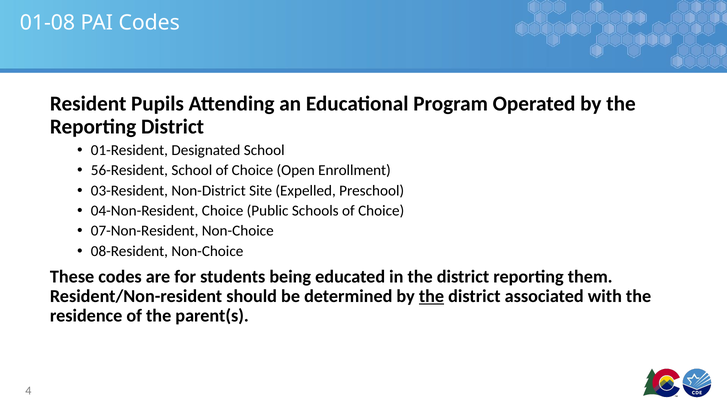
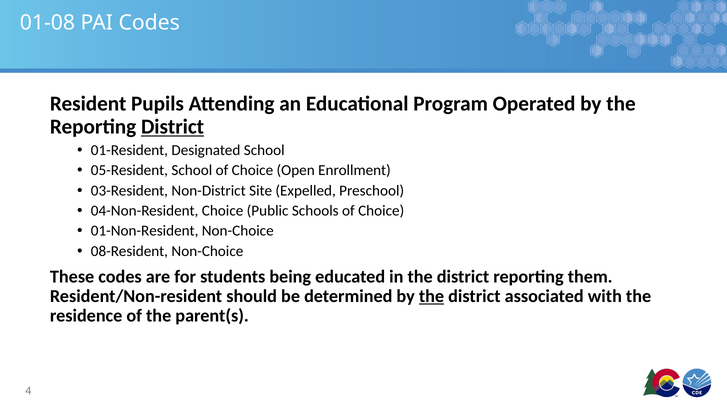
District at (173, 127) underline: none -> present
56-Resident: 56-Resident -> 05-Resident
07-Non-Resident: 07-Non-Resident -> 01-Non-Resident
